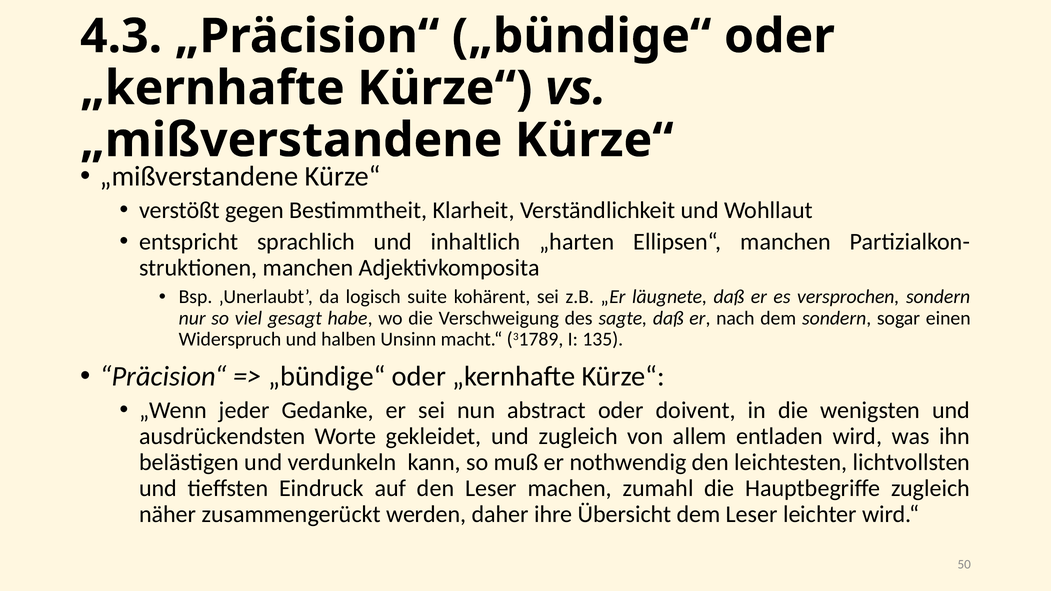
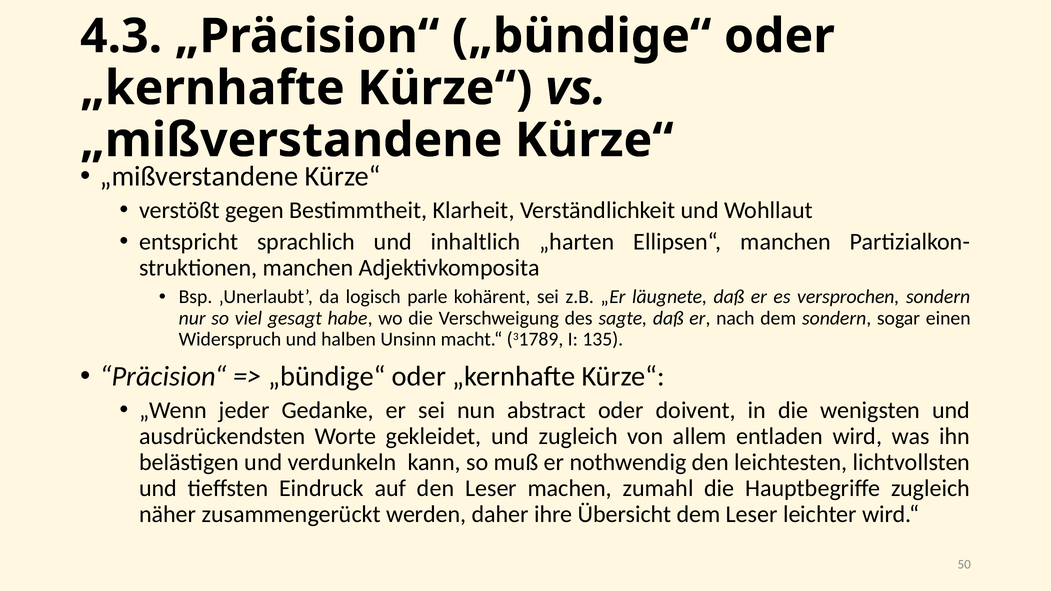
suite: suite -> parle
